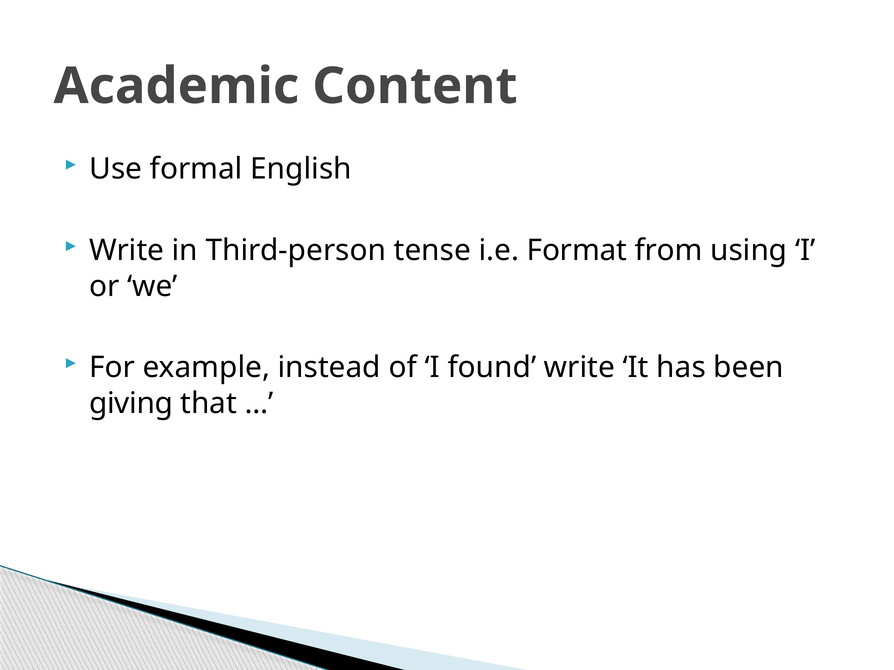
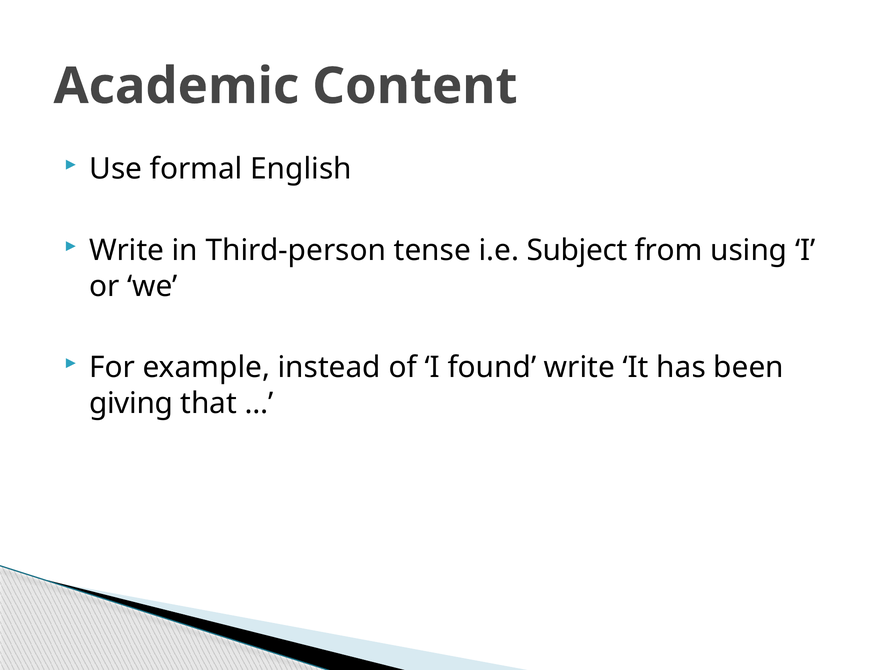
Format: Format -> Subject
